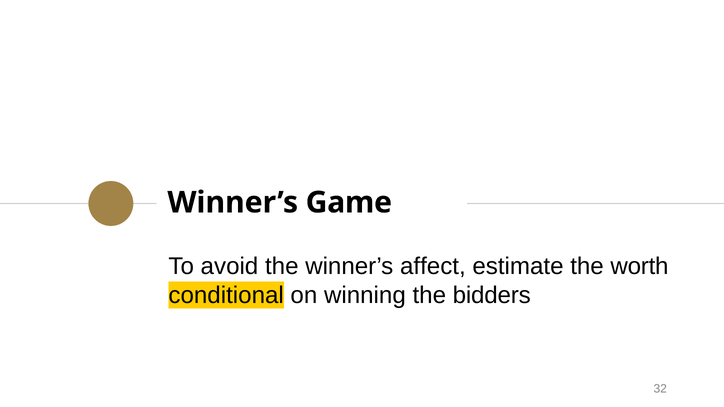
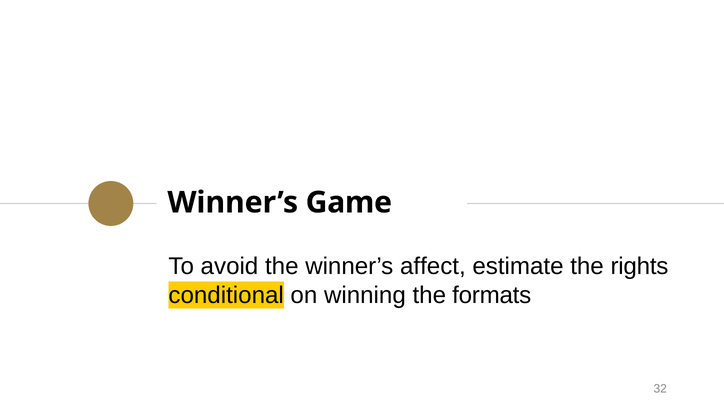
worth: worth -> rights
bidders: bidders -> formats
